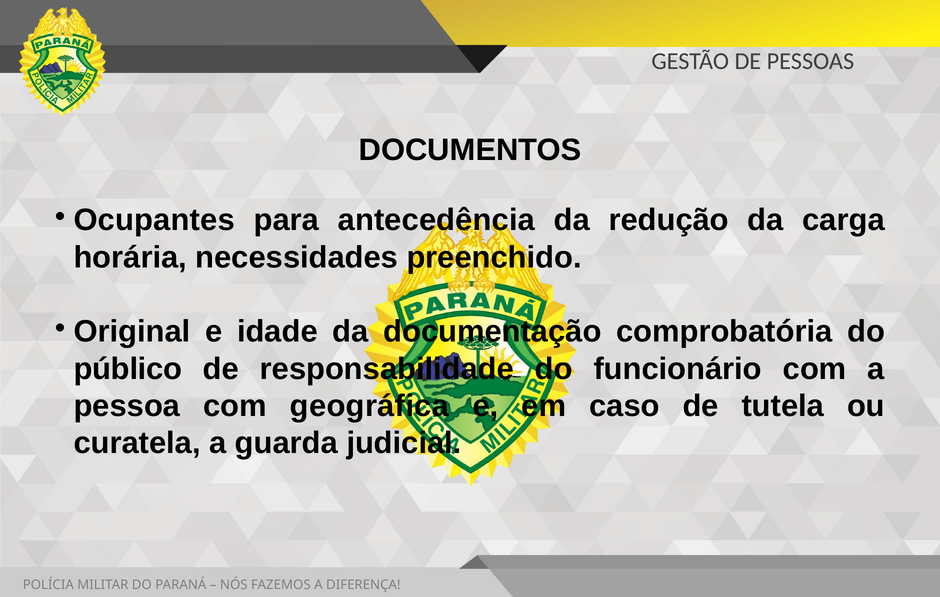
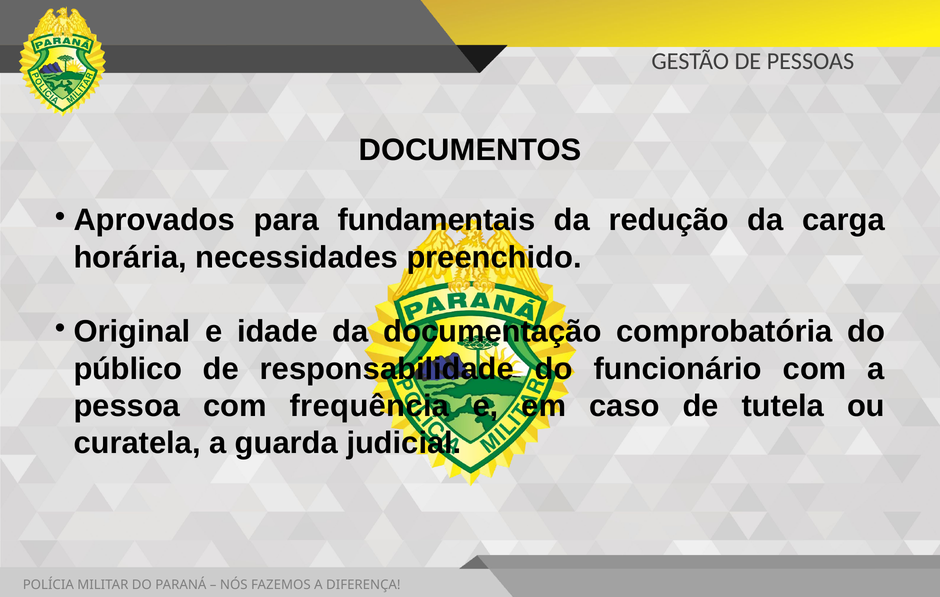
Ocupantes: Ocupantes -> Aprovados
antecedência: antecedência -> fundamentais
geográfica: geográfica -> frequência
